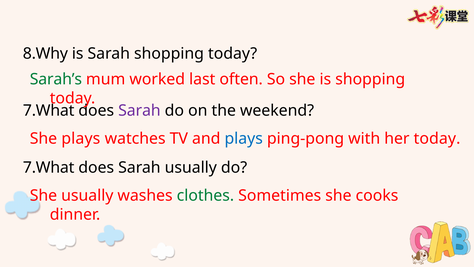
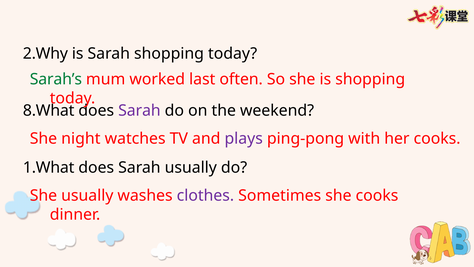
8.Why: 8.Why -> 2.Why
7.What at (49, 110): 7.What -> 8.What
She plays: plays -> night
plays at (244, 138) colour: blue -> purple
her today: today -> cooks
7.What at (49, 167): 7.What -> 1.What
clothes colour: green -> purple
